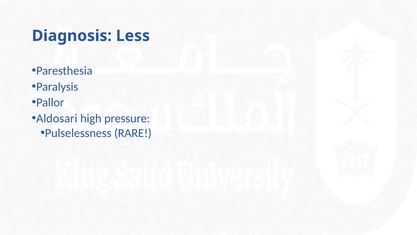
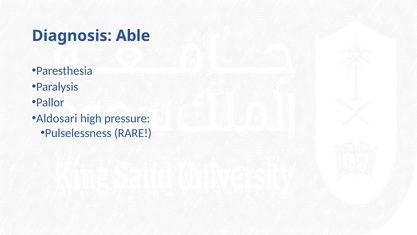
Less: Less -> Able
